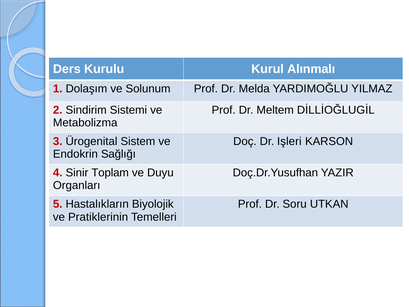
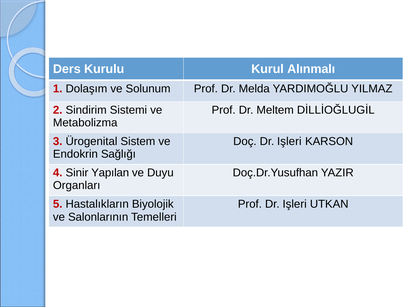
Toplam: Toplam -> Yapılan
Prof Dr Soru: Soru -> Işleri
Pratiklerinin: Pratiklerinin -> Salonlarının
